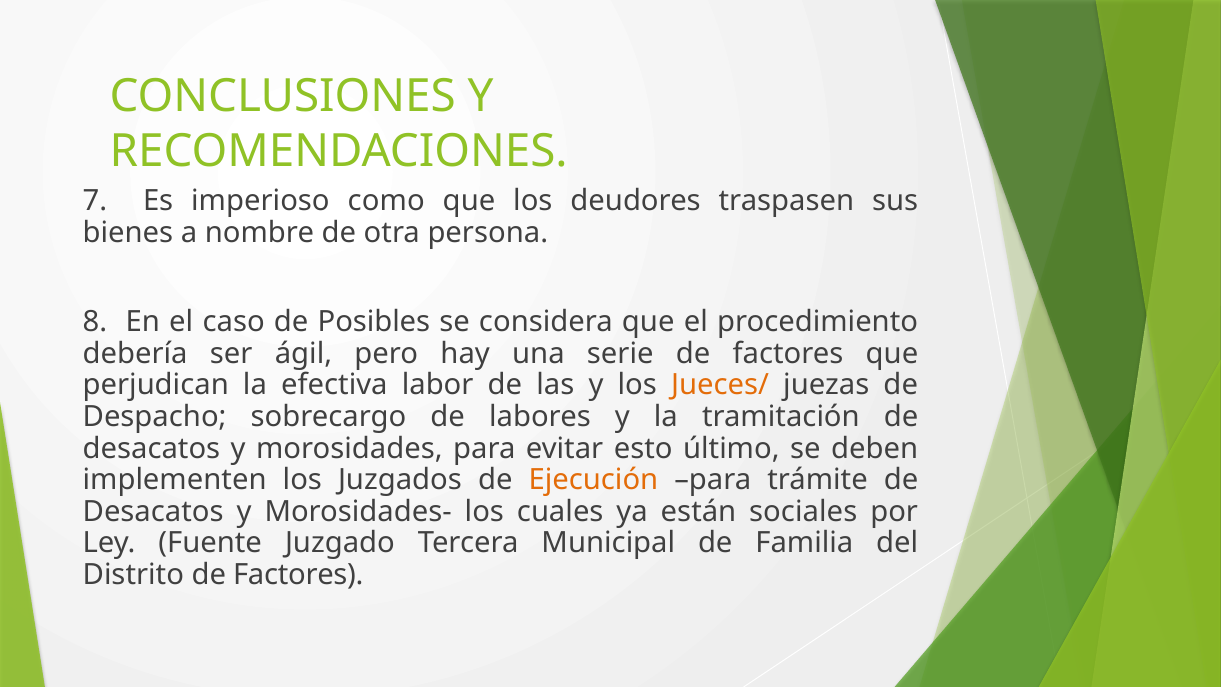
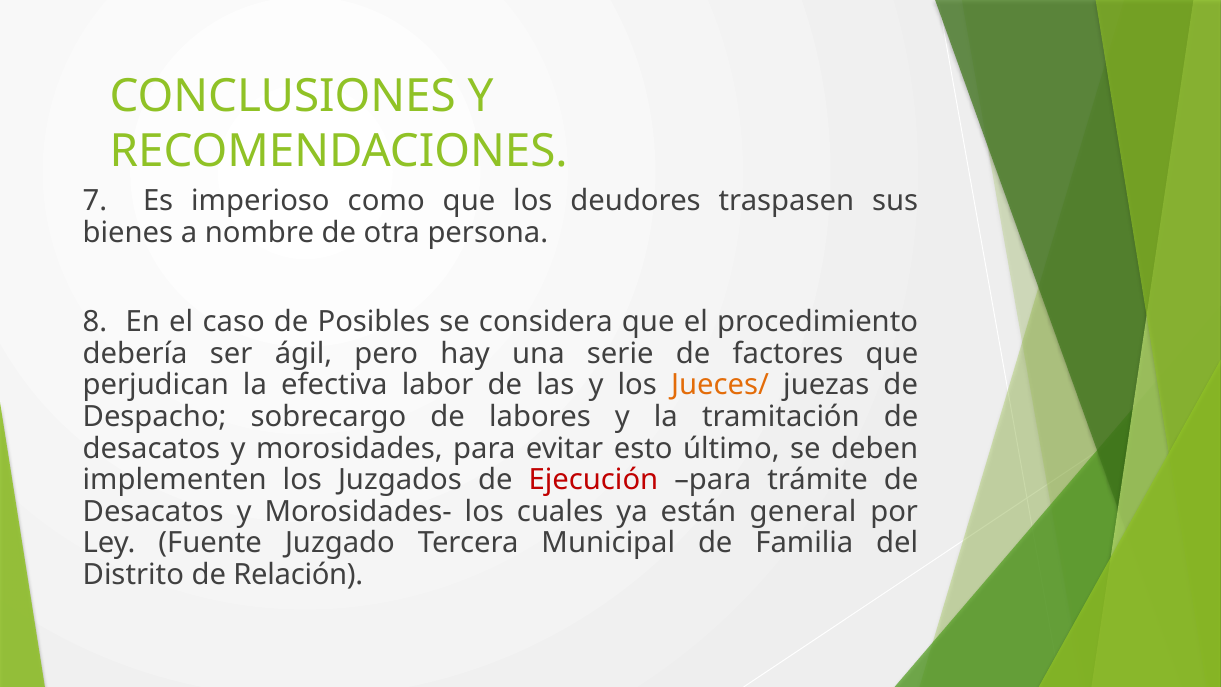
Ejecución colour: orange -> red
sociales: sociales -> general
Distrito de Factores: Factores -> Relación
